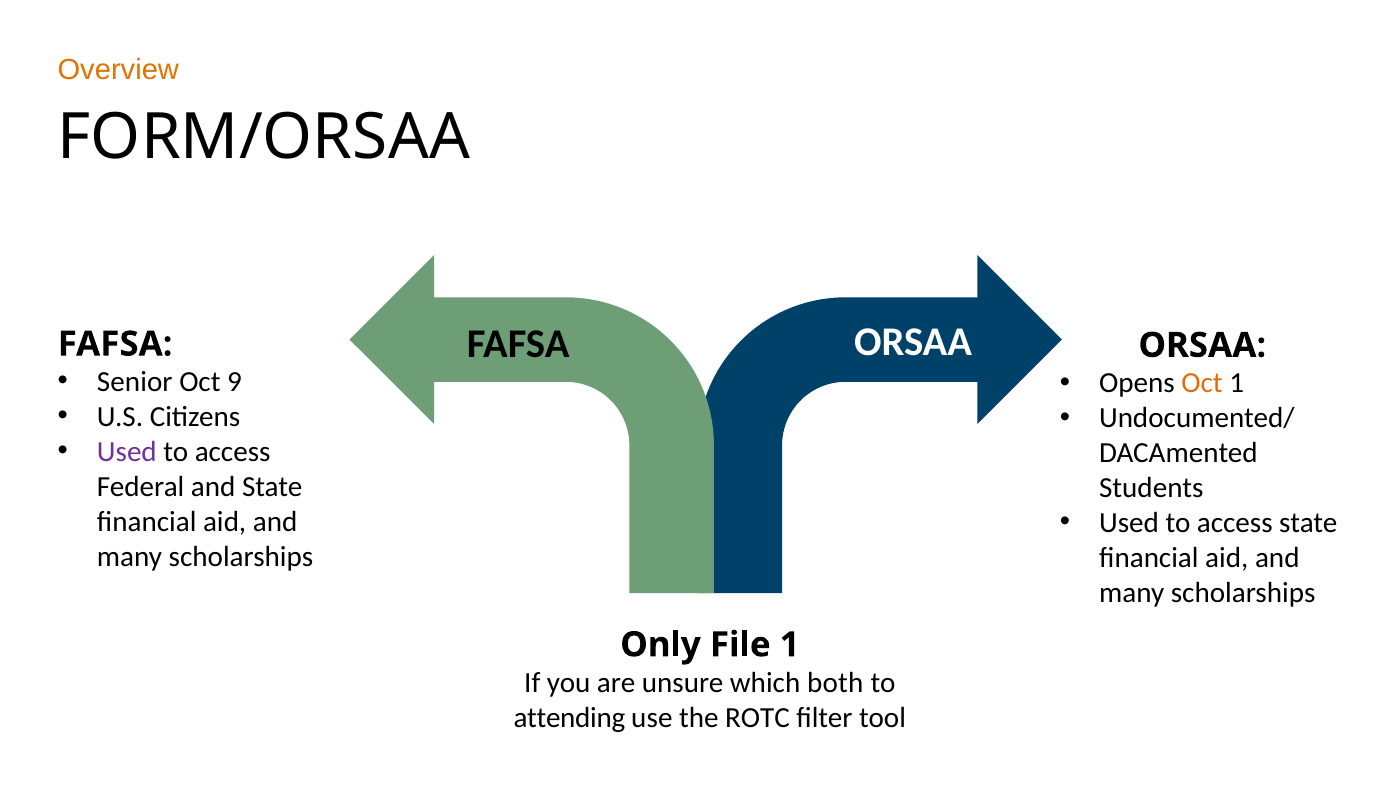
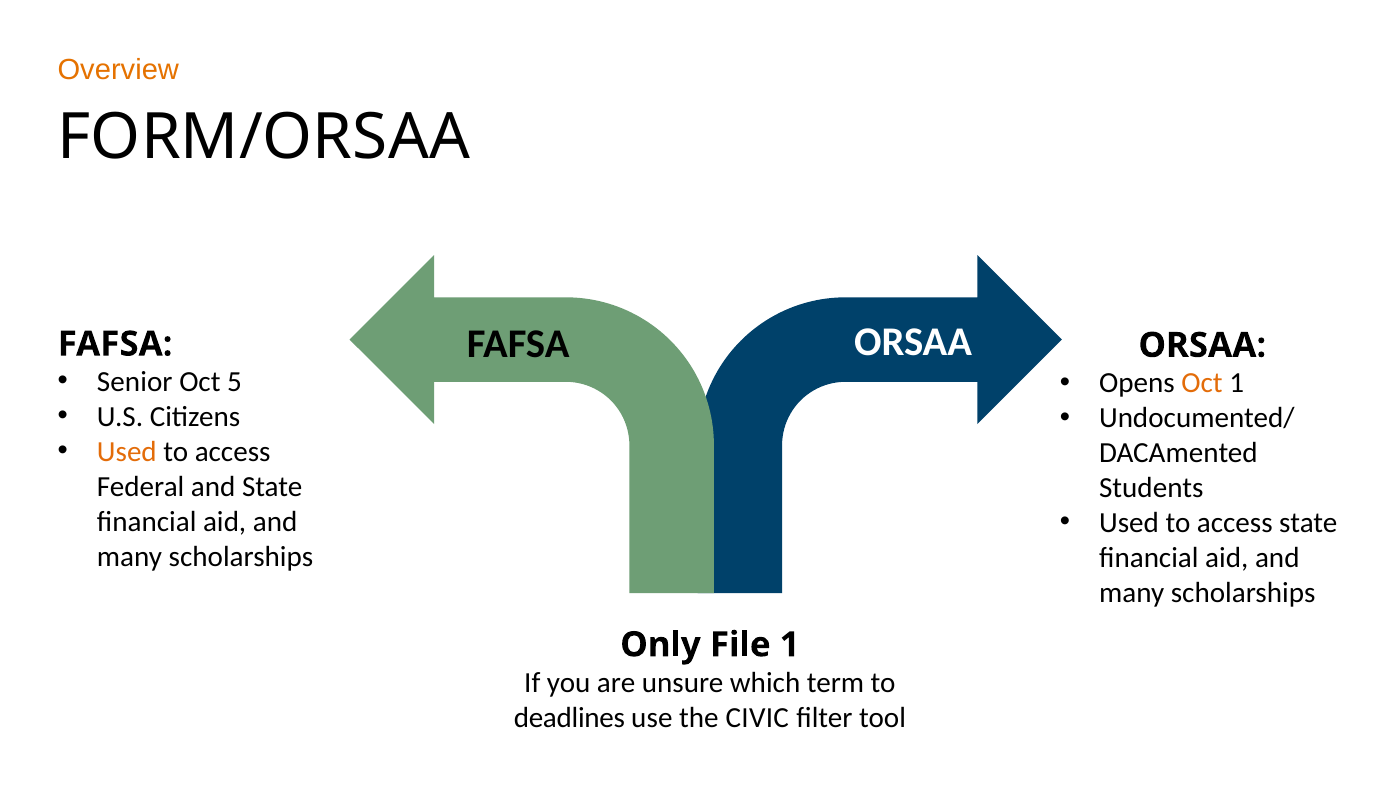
9: 9 -> 5
Used at (127, 452) colour: purple -> orange
both: both -> term
attending: attending -> deadlines
ROTC: ROTC -> CIVIC
